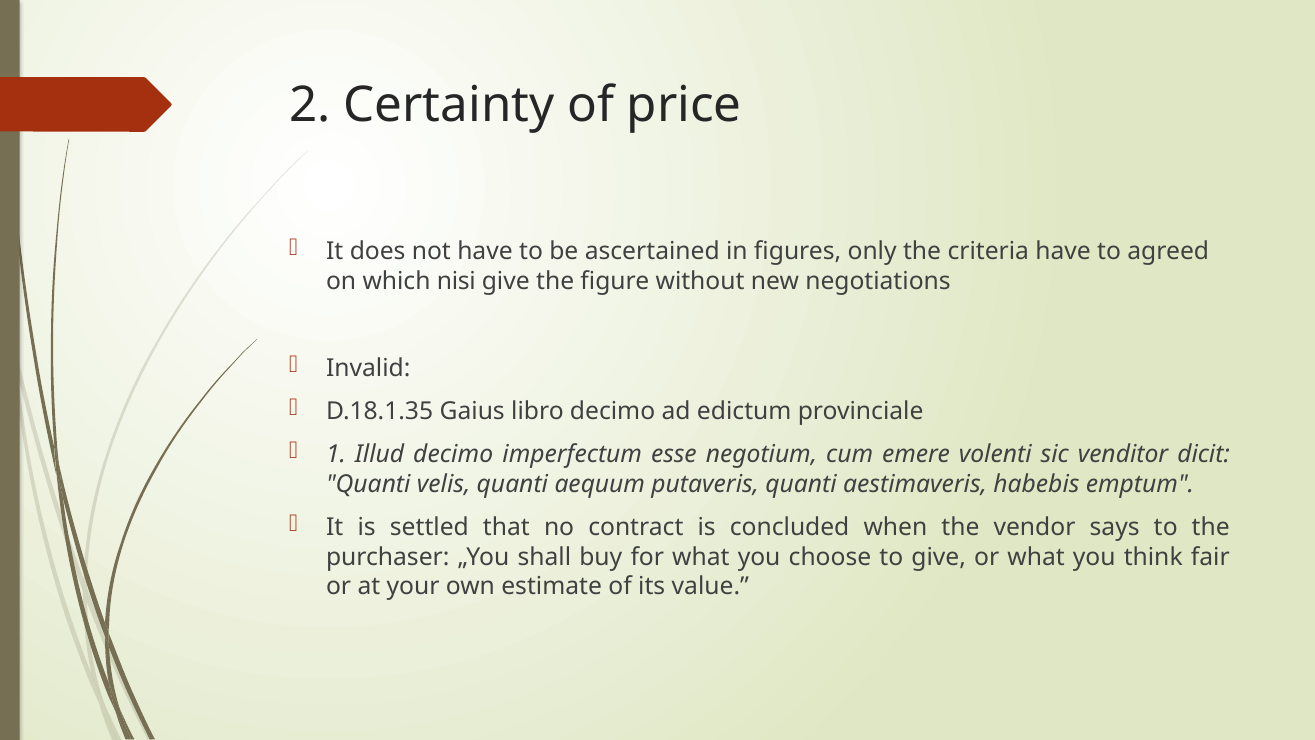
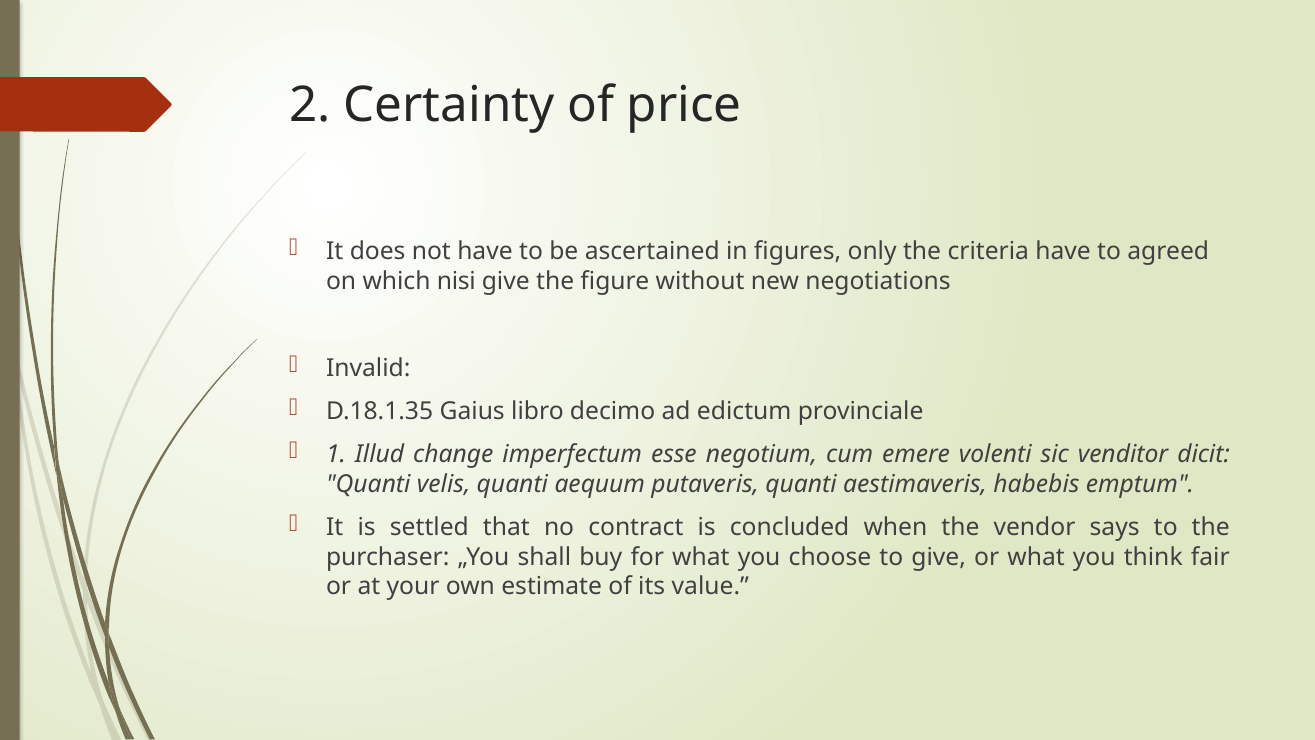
Illud decimo: decimo -> change
